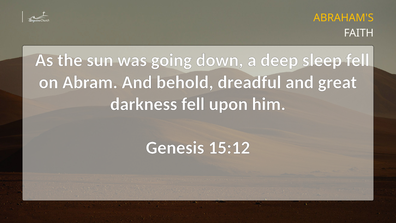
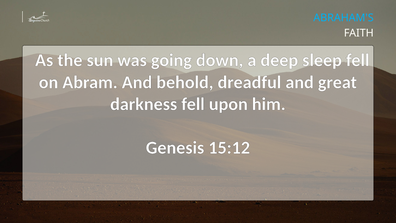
ABRAHAM'S colour: yellow -> light blue
